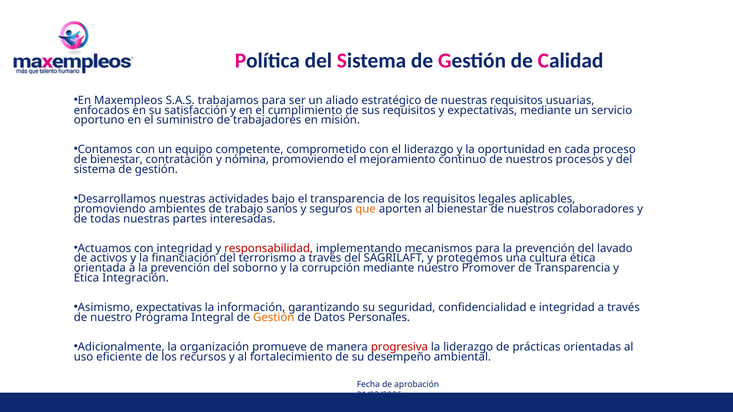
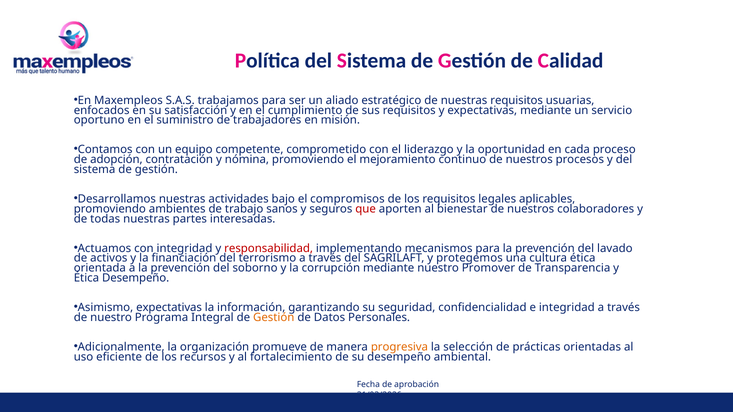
de bienestar: bienestar -> adopción
el transparencia: transparencia -> compromisos
que colour: orange -> red
Ética Integración: Integración -> Desempeño
progresiva colour: red -> orange
la liderazgo: liderazgo -> selección
